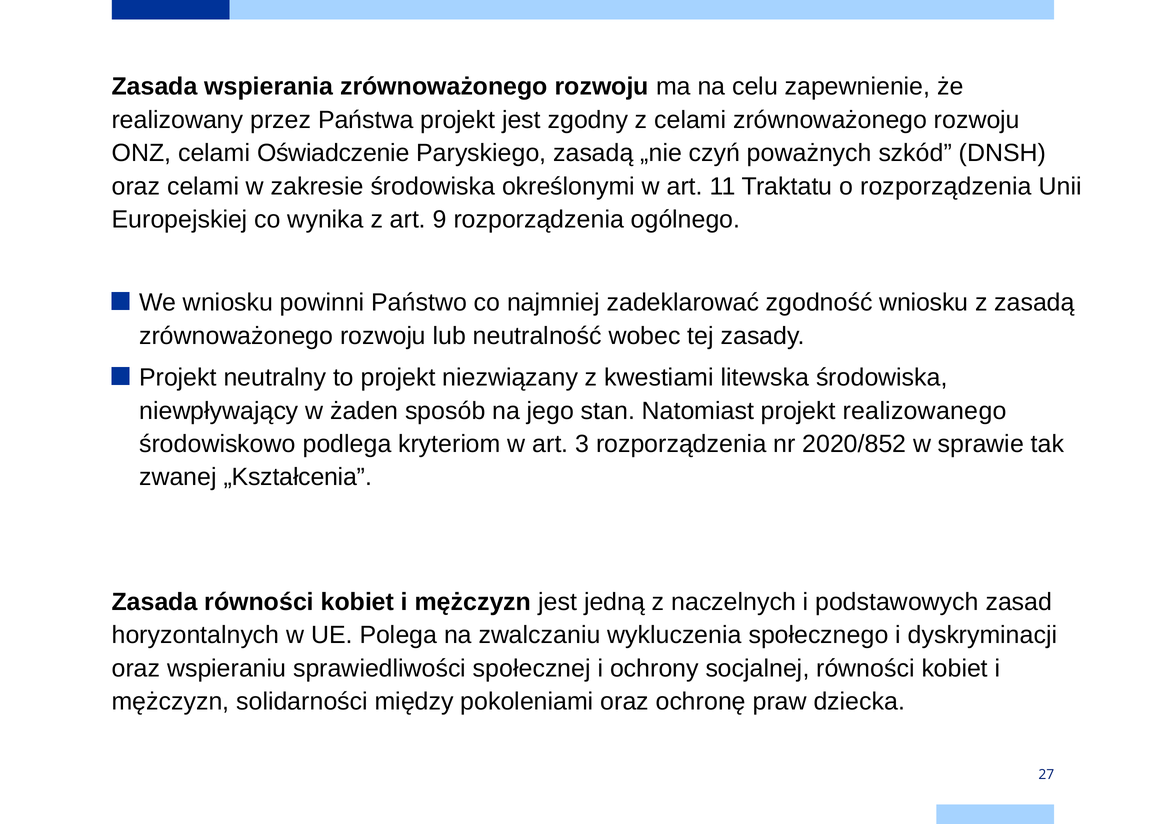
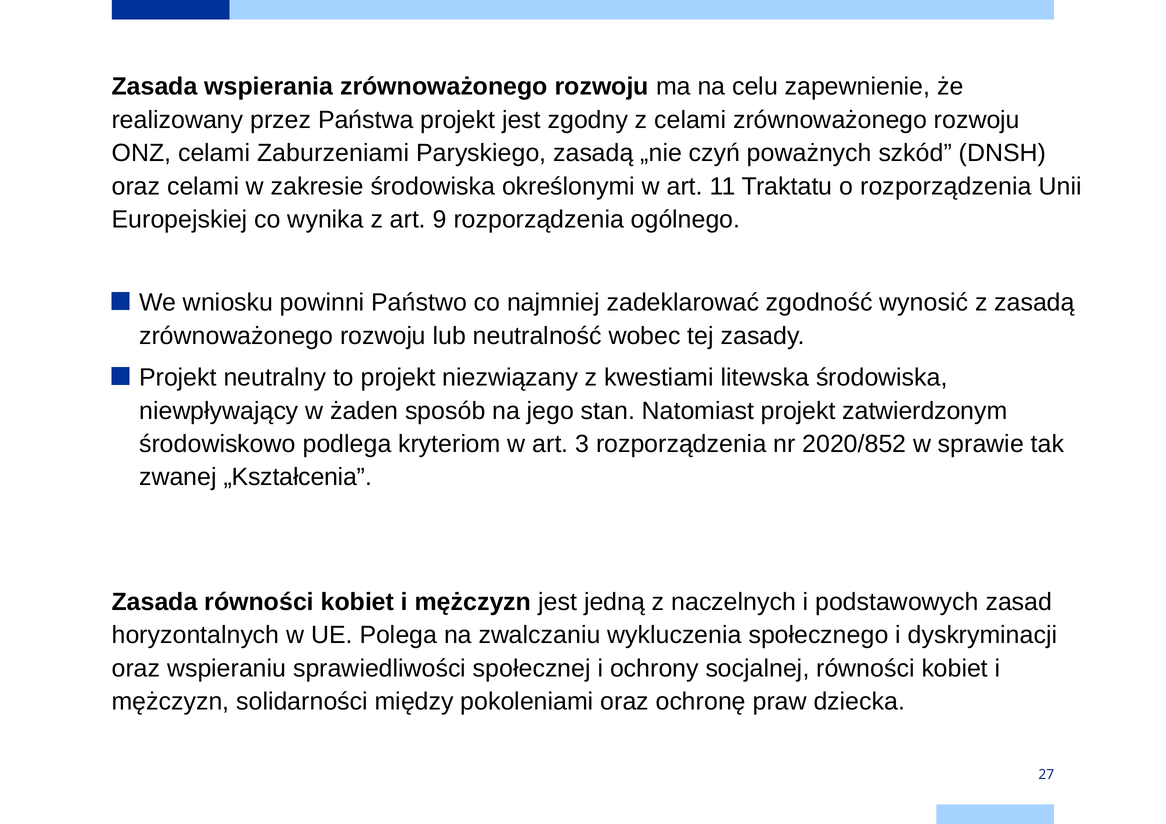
Oświadczenie: Oświadczenie -> Zaburzeniami
zgodność wniosku: wniosku -> wynosić
realizowanego: realizowanego -> zatwierdzonym
